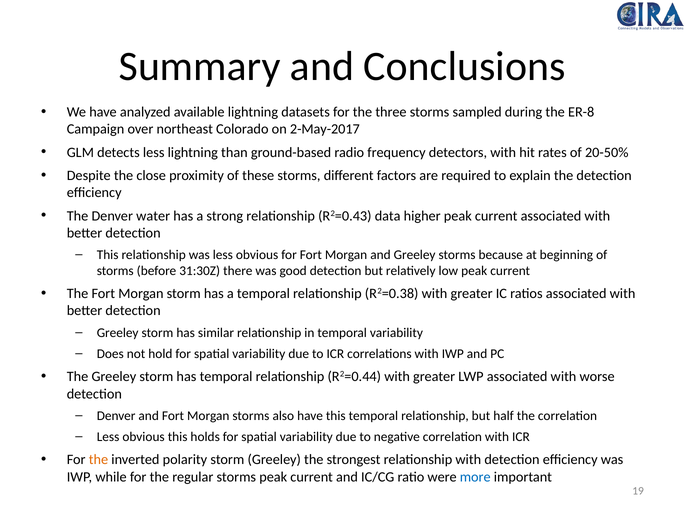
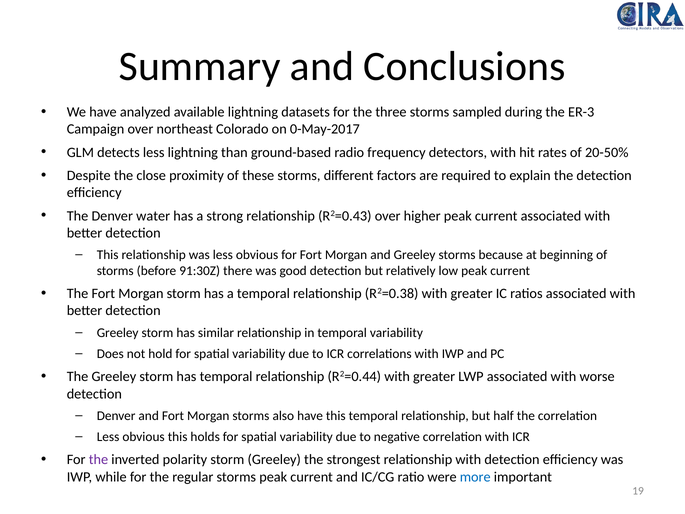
ER-8: ER-8 -> ER-3
2-May-2017: 2-May-2017 -> 0-May-2017
R2=0.43 data: data -> over
31:30Z: 31:30Z -> 91:30Z
the at (98, 460) colour: orange -> purple
